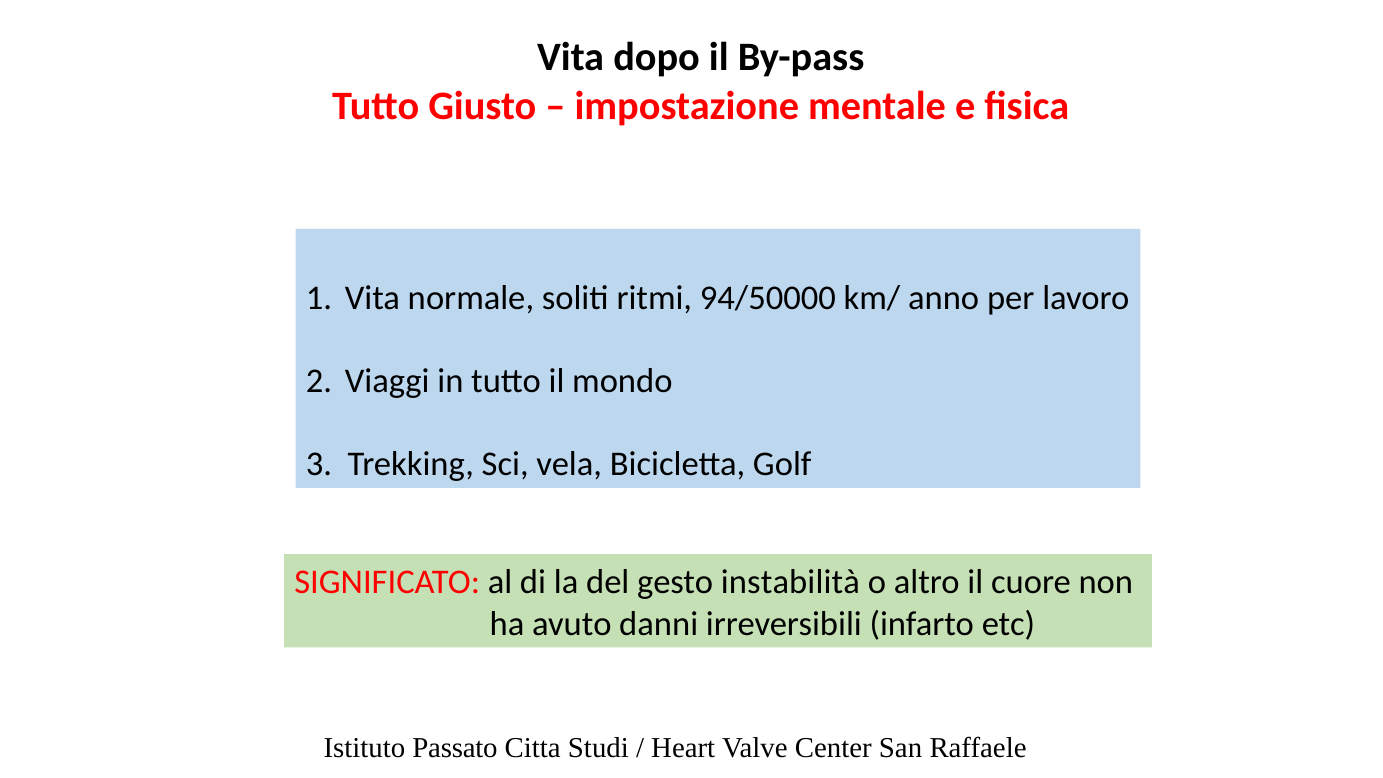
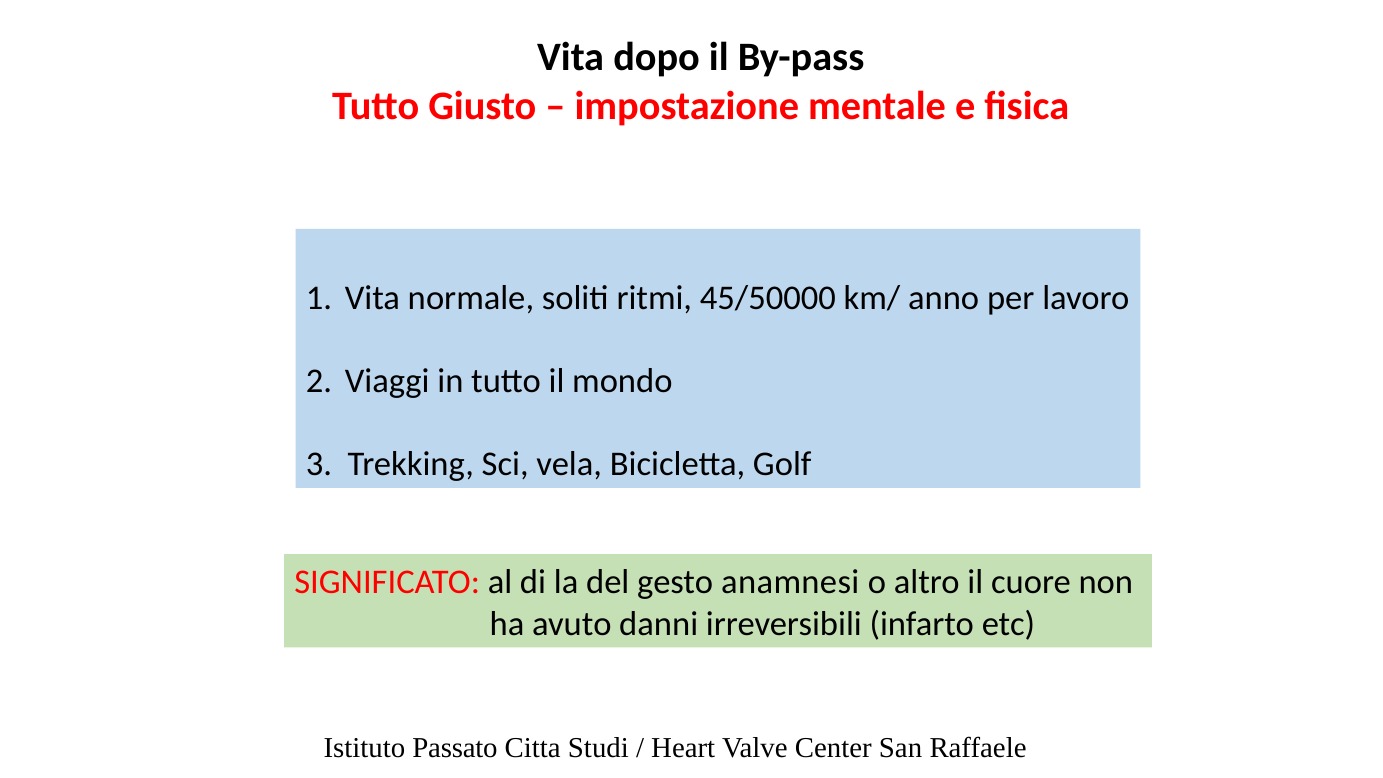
94/50000: 94/50000 -> 45/50000
instabilità: instabilità -> anamnesi
